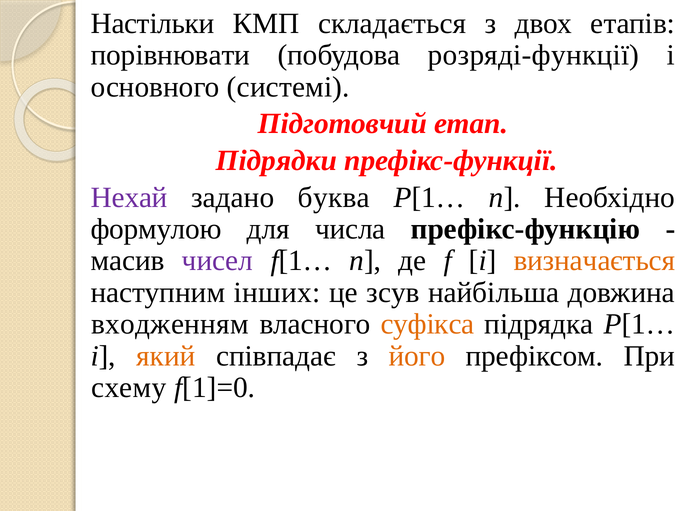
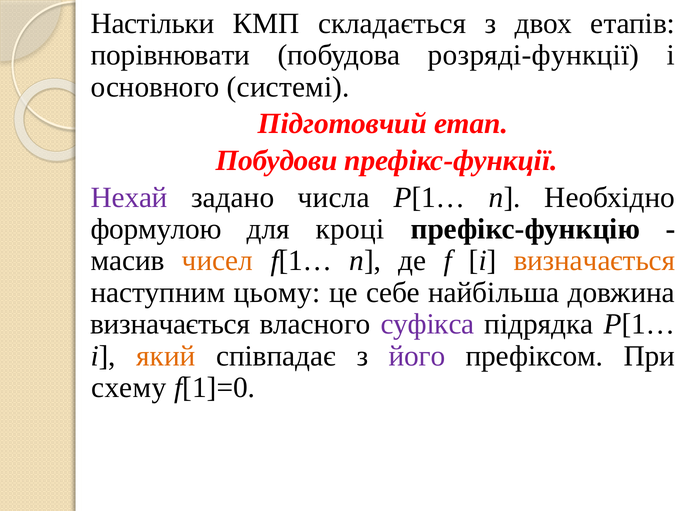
Підрядки: Підрядки -> Побудови
буква: буква -> числа
числа: числа -> кроці
чисел colour: purple -> orange
інших: інших -> цьому
зсув: зсув -> себе
входженням at (170, 325): входженням -> визначається
суфікса colour: orange -> purple
його colour: orange -> purple
